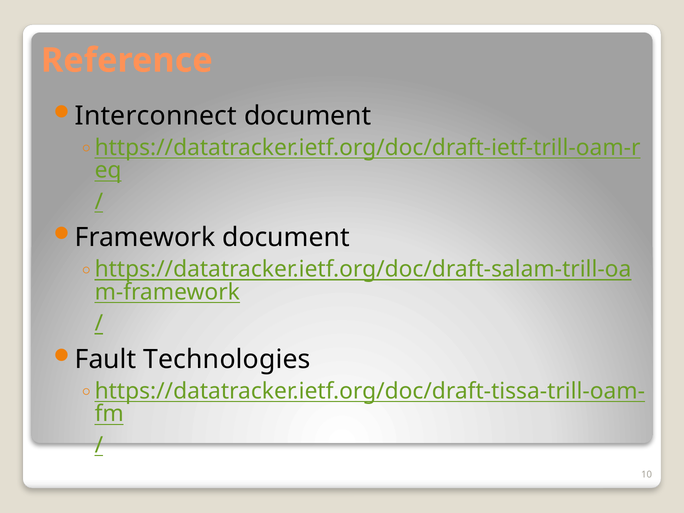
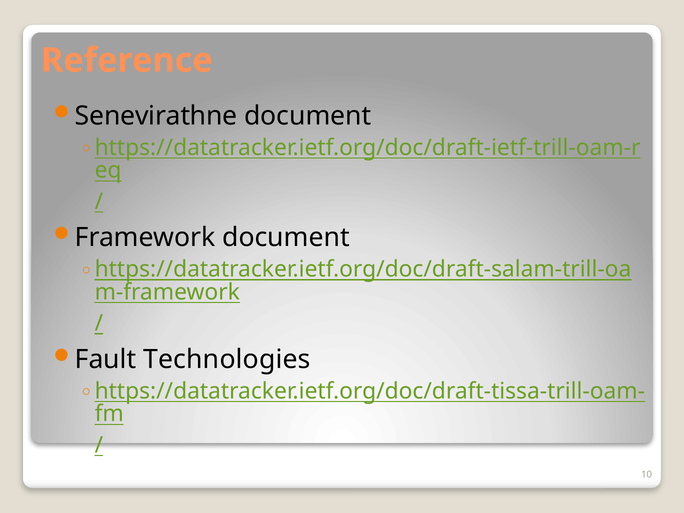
Interconnect: Interconnect -> Senevirathne
